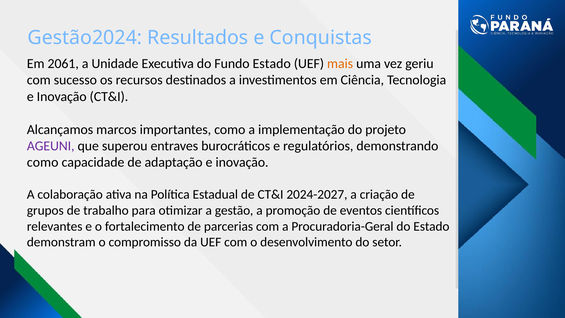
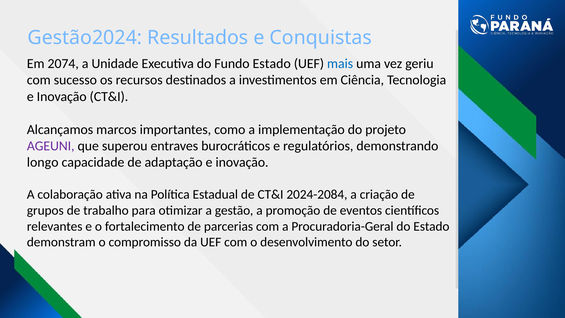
2061: 2061 -> 2074
mais colour: orange -> blue
como at (43, 162): como -> longo
2024-2027: 2024-2027 -> 2024-2084
